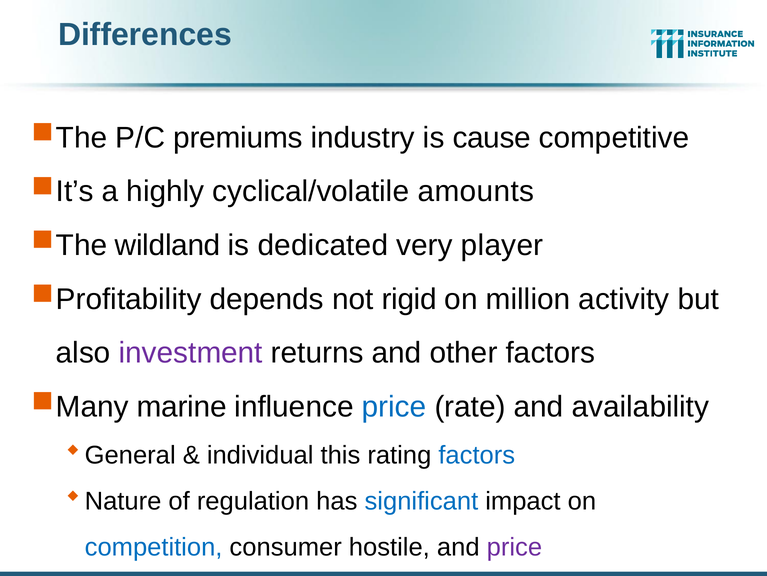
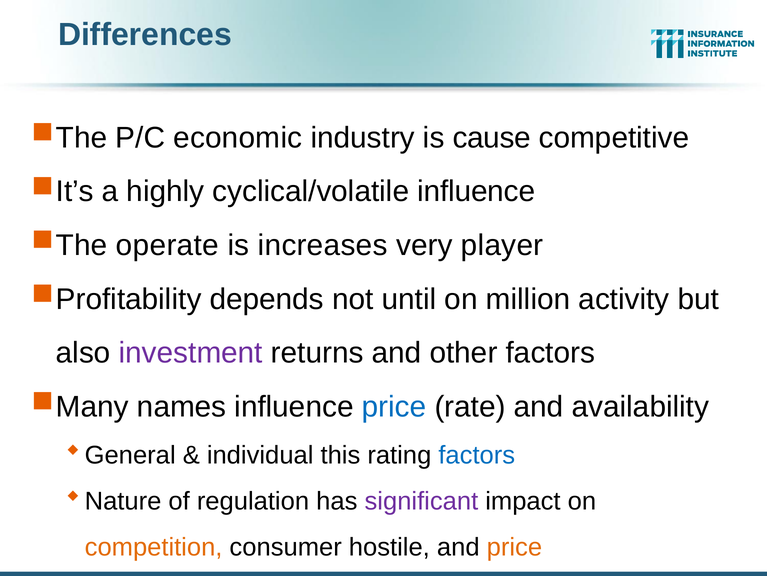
premiums: premiums -> economic
cyclical/volatile amounts: amounts -> influence
wildland: wildland -> operate
dedicated: dedicated -> increases
rigid: rigid -> until
marine: marine -> names
significant colour: blue -> purple
competition colour: blue -> orange
price at (514, 547) colour: purple -> orange
